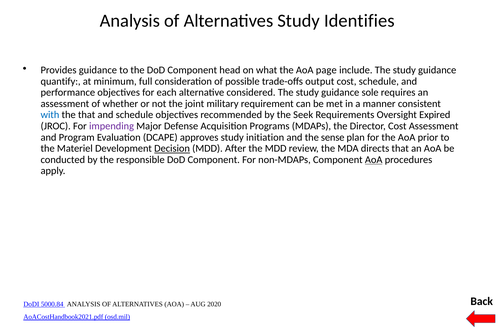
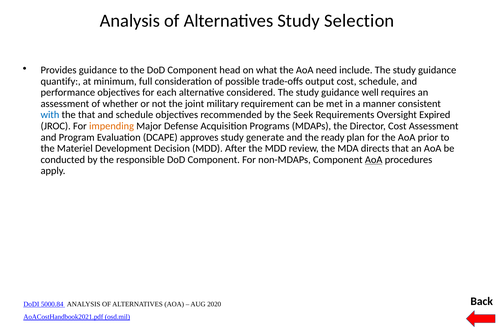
Identifies: Identifies -> Selection
page: page -> need
sole: sole -> well
impending colour: purple -> orange
initiation: initiation -> generate
sense: sense -> ready
Decision underline: present -> none
